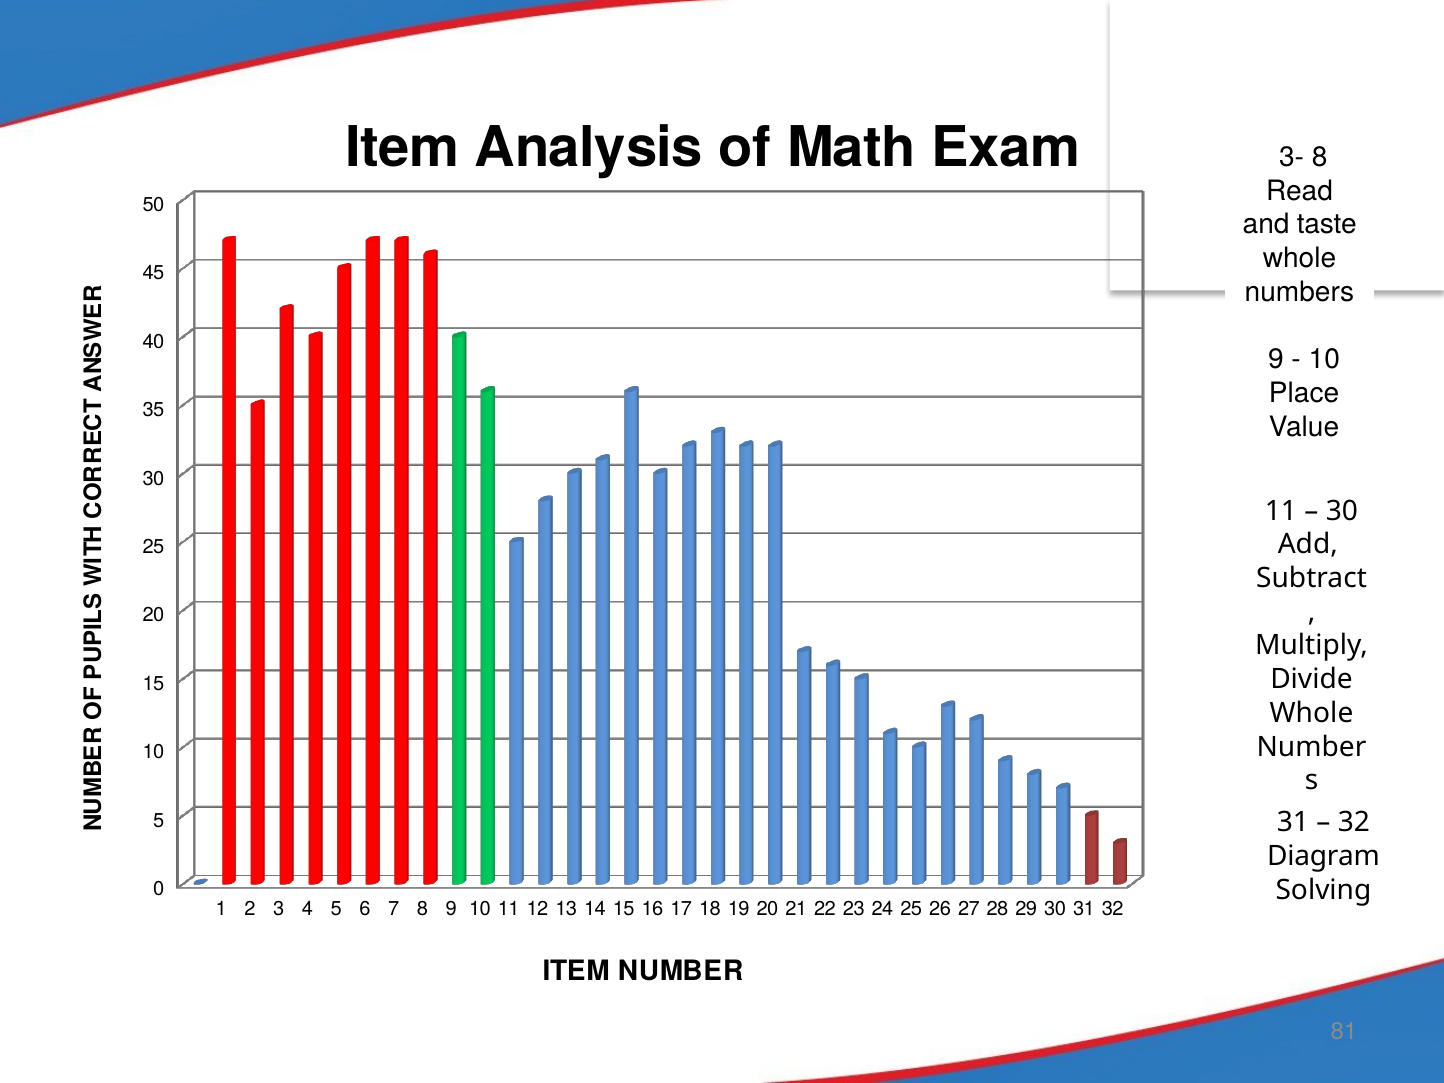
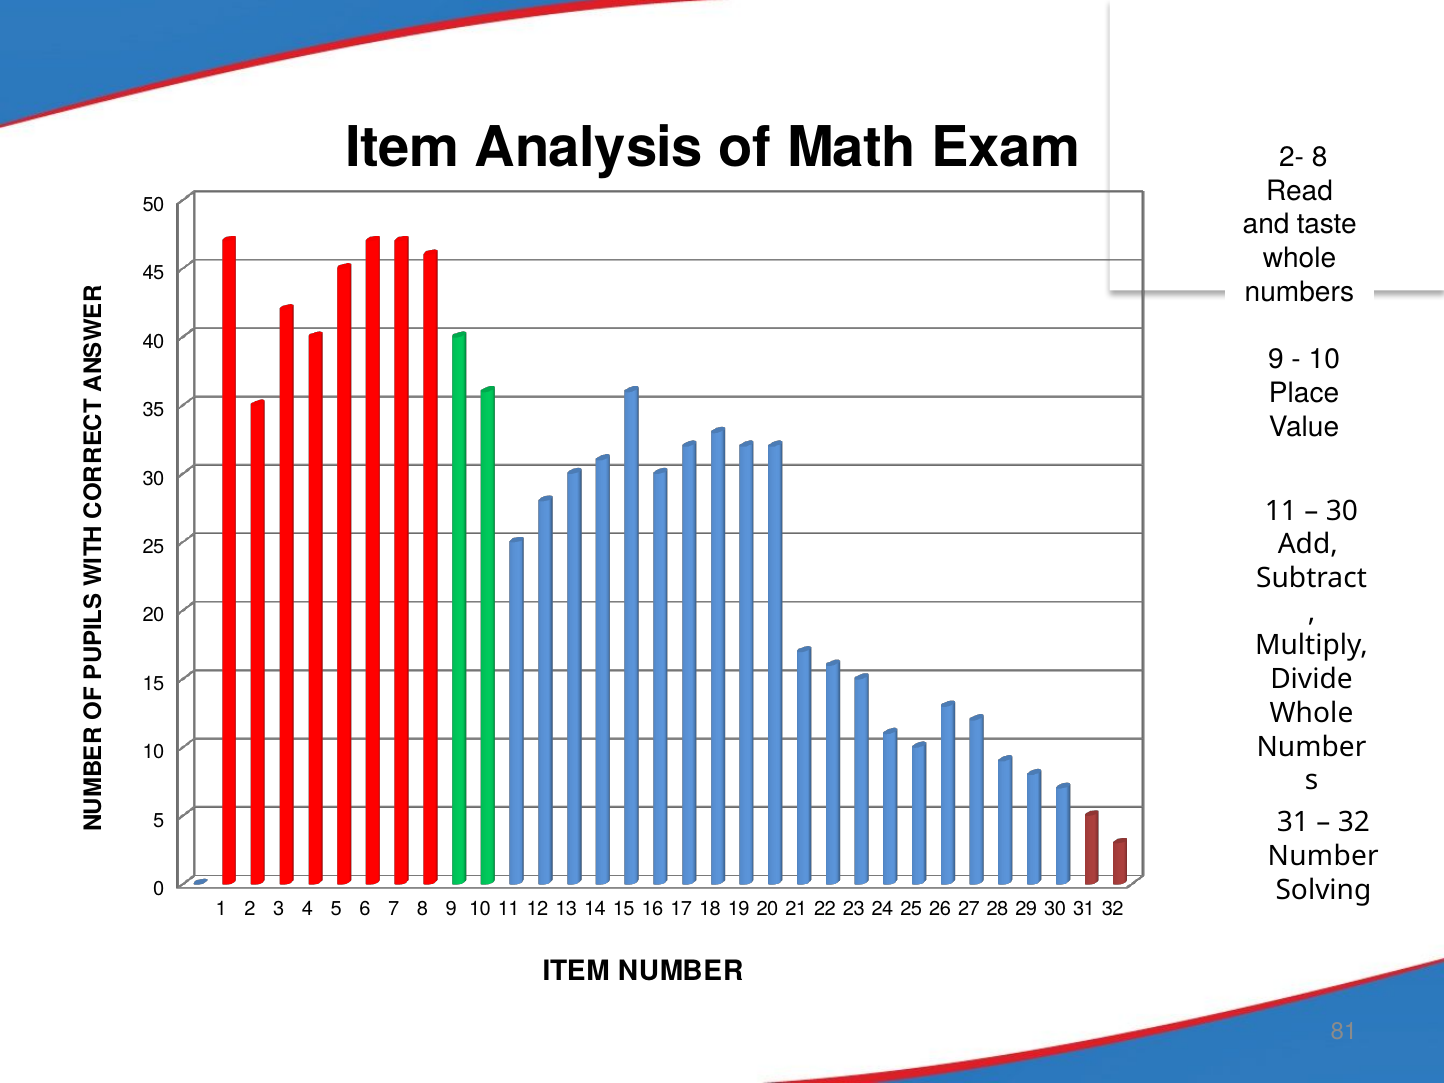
3-: 3- -> 2-
Diagram at (1324, 856): Diagram -> Number
